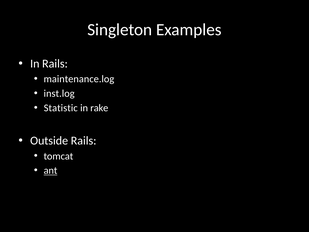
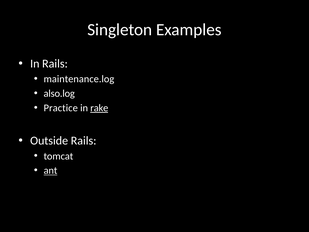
inst.log: inst.log -> also.log
Statistic: Statistic -> Practice
rake underline: none -> present
